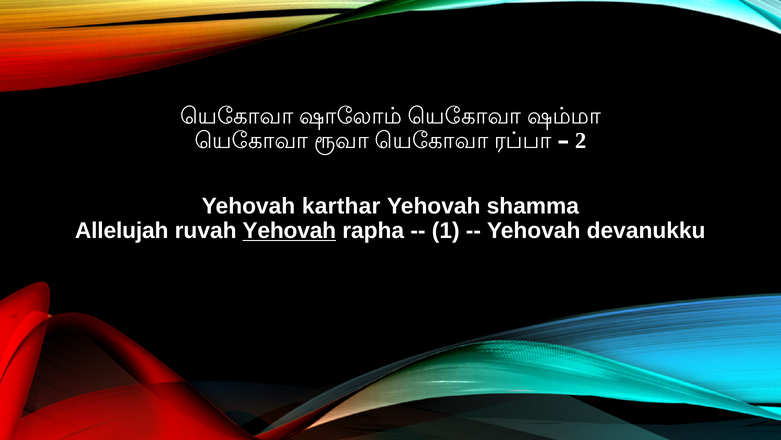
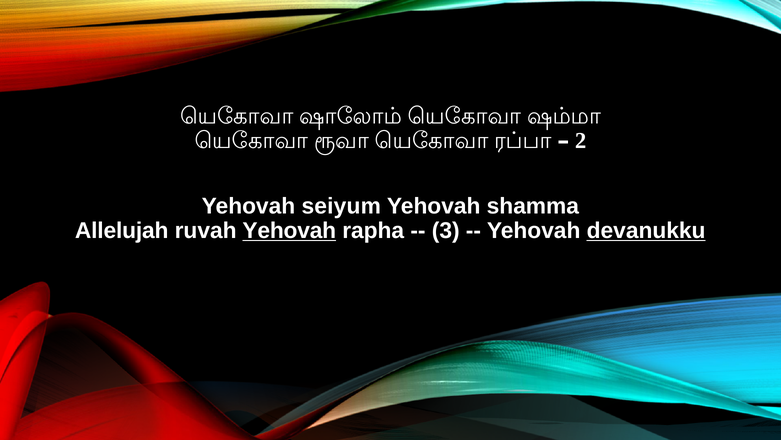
karthar: karthar -> seiyum
1: 1 -> 3
devanukku underline: none -> present
